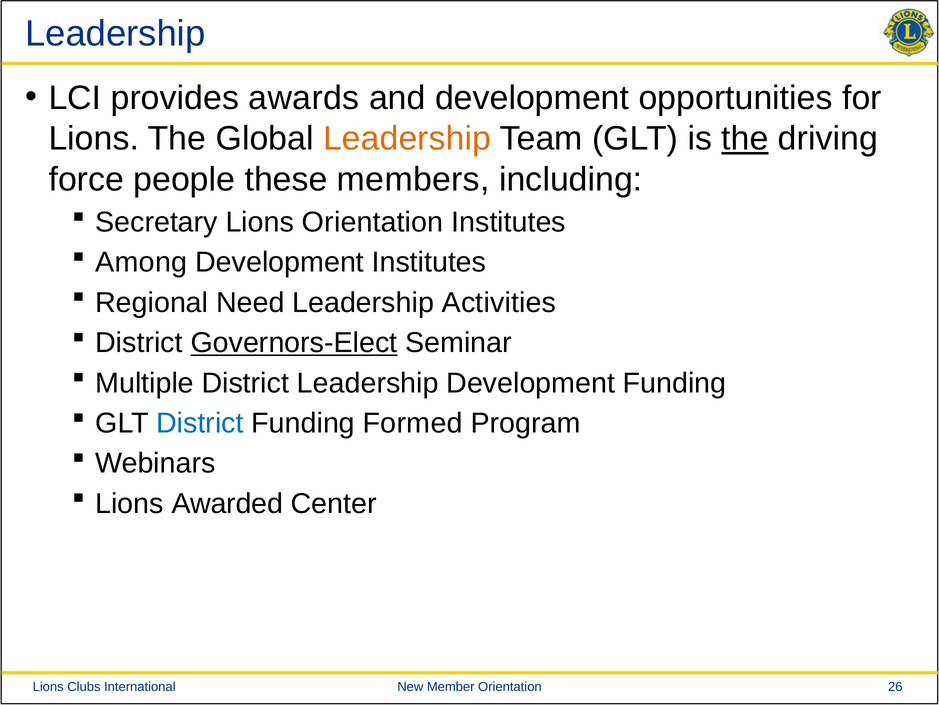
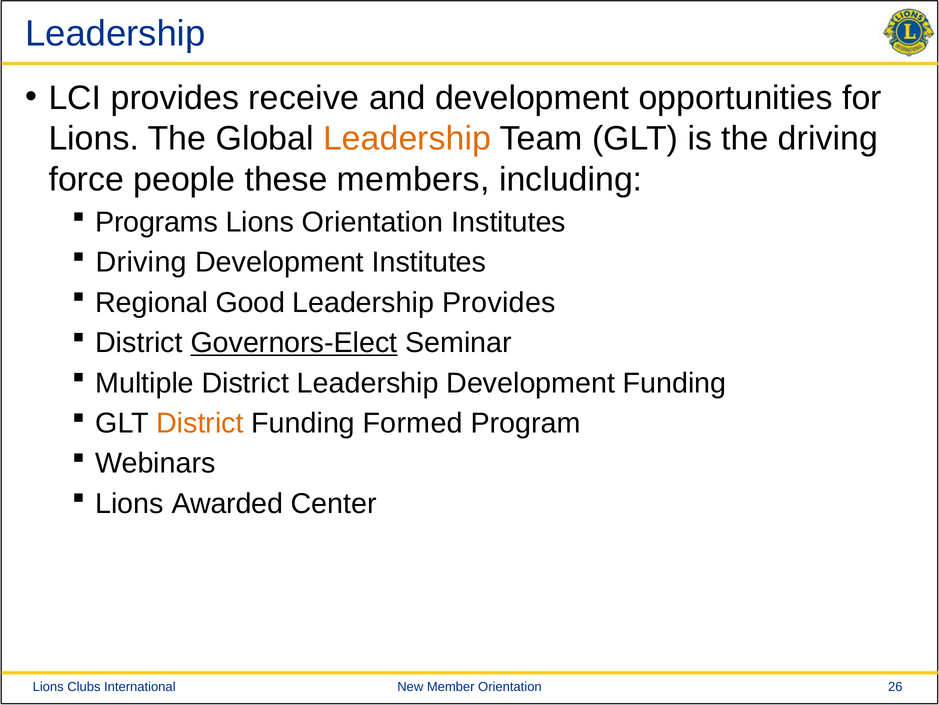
awards: awards -> receive
the at (745, 138) underline: present -> none
Secretary: Secretary -> Programs
Among at (141, 262): Among -> Driving
Need: Need -> Good
Leadership Activities: Activities -> Provides
District at (200, 423) colour: blue -> orange
